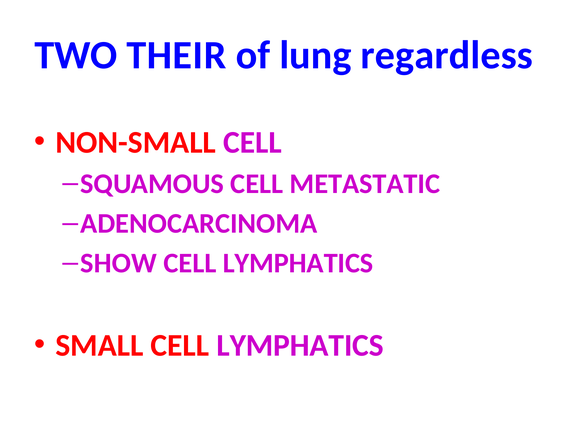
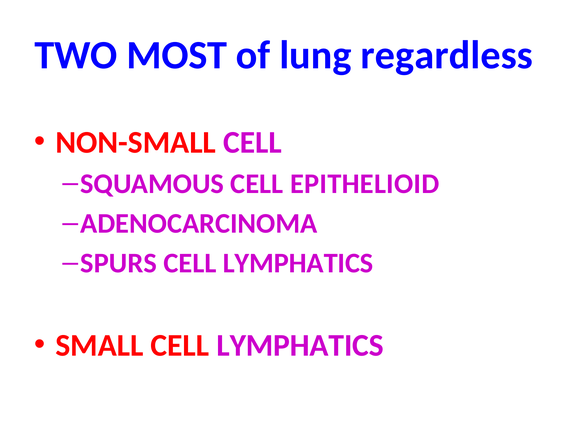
THEIR: THEIR -> MOST
METASTATIC: METASTATIC -> EPITHELIOID
SHOW: SHOW -> SPURS
